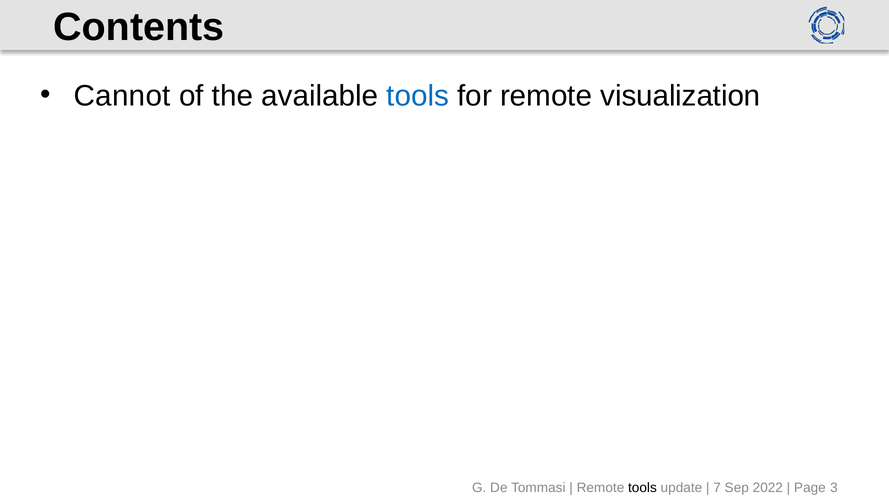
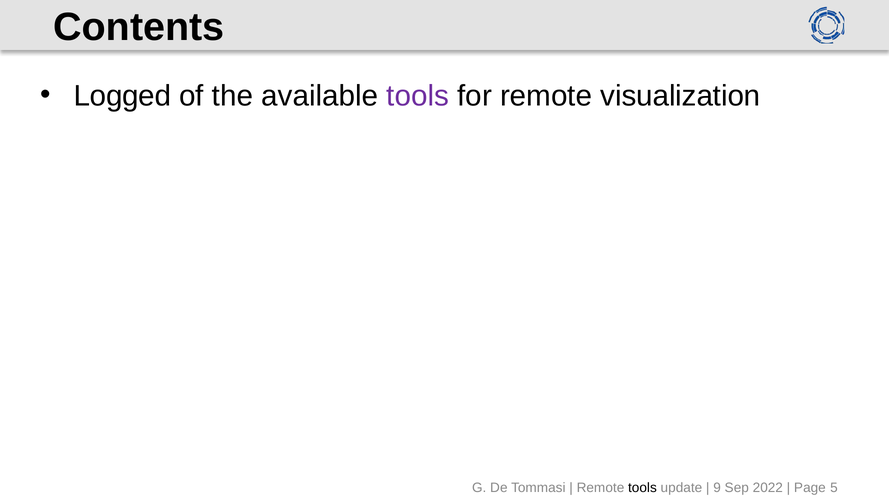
Cannot: Cannot -> Logged
tools at (418, 96) colour: blue -> purple
7: 7 -> 9
3: 3 -> 5
